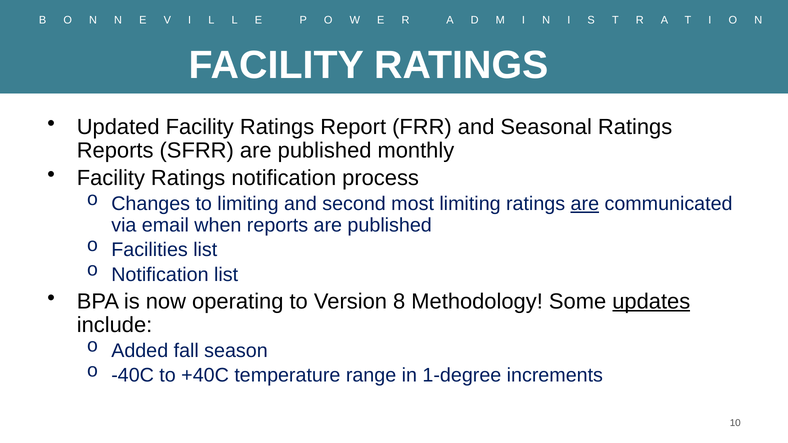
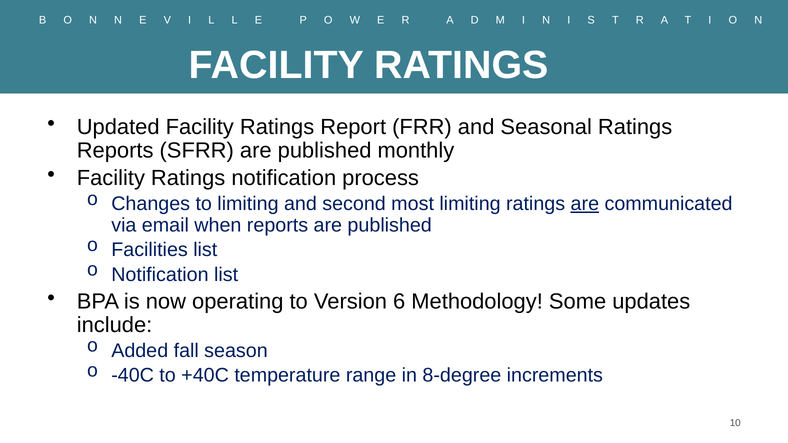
8: 8 -> 6
updates underline: present -> none
1-degree: 1-degree -> 8-degree
